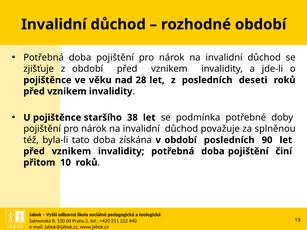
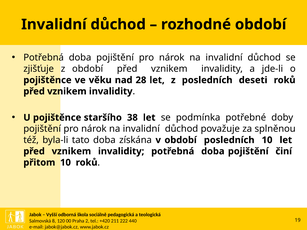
posledních 90: 90 -> 10
